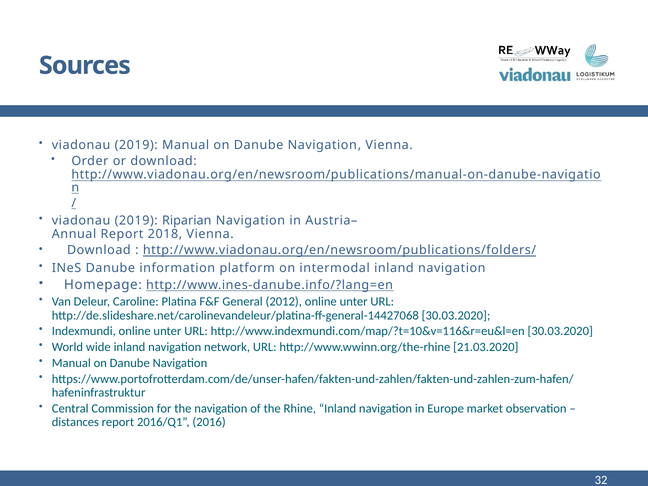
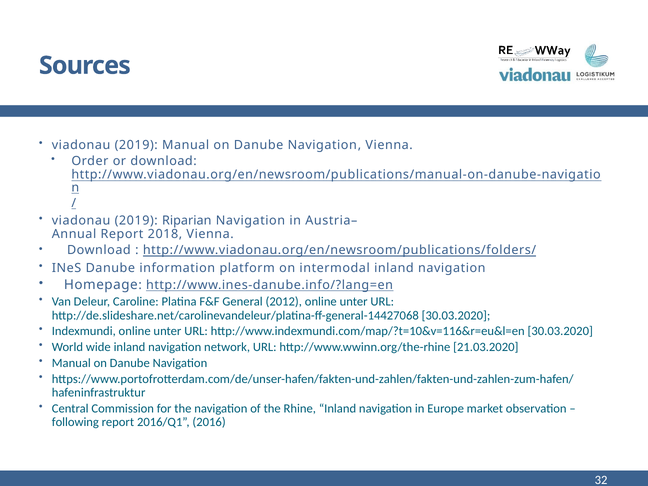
distances: distances -> following
